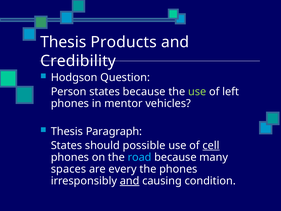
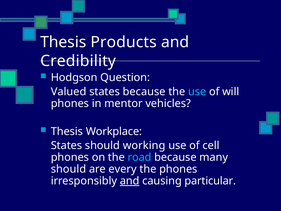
Person: Person -> Valued
use at (197, 91) colour: light green -> light blue
left: left -> will
Paragraph: Paragraph -> Workplace
possible: possible -> working
cell underline: present -> none
spaces at (68, 169): spaces -> should
condition: condition -> particular
